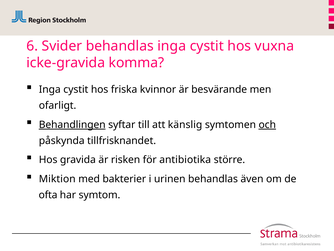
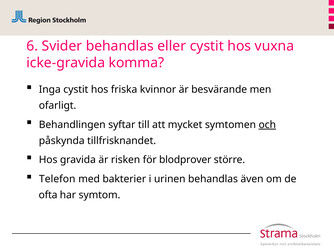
behandlas inga: inga -> eller
Behandlingen underline: present -> none
känslig: känslig -> mycket
antibiotika: antibiotika -> blodprover
Miktion: Miktion -> Telefon
